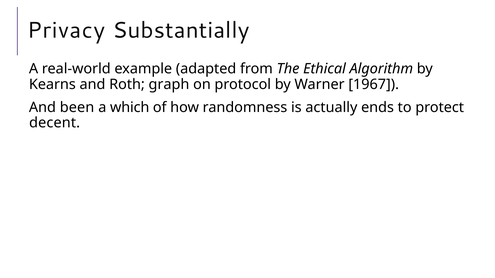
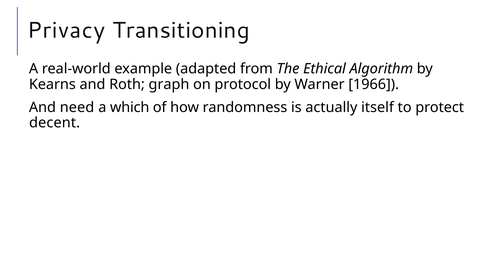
Substantially: Substantially -> Transitioning
1967: 1967 -> 1966
been: been -> need
ends: ends -> itself
